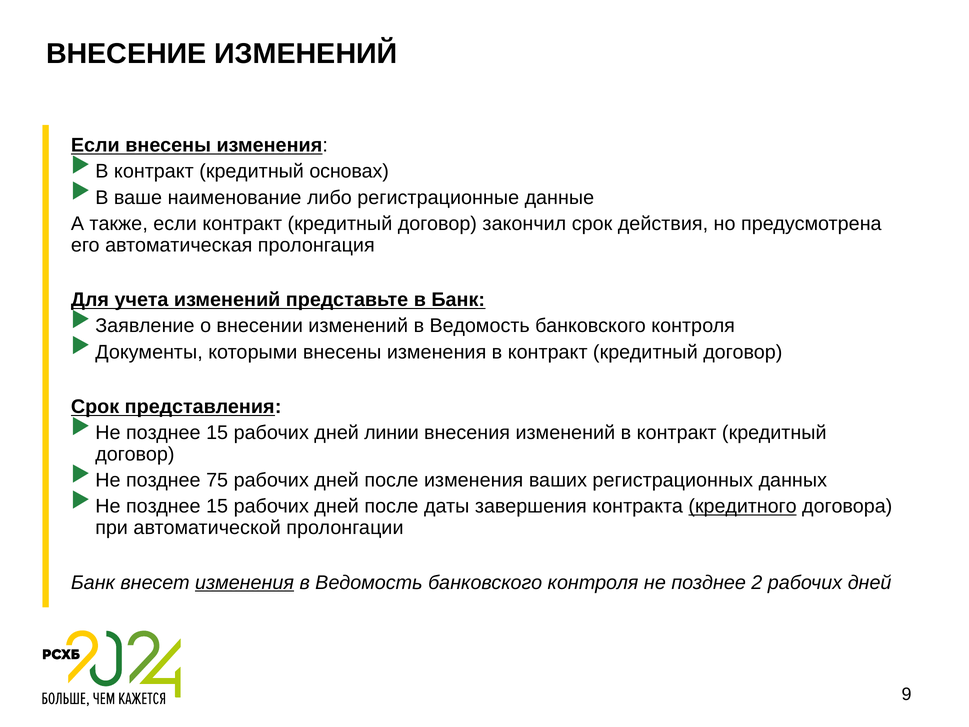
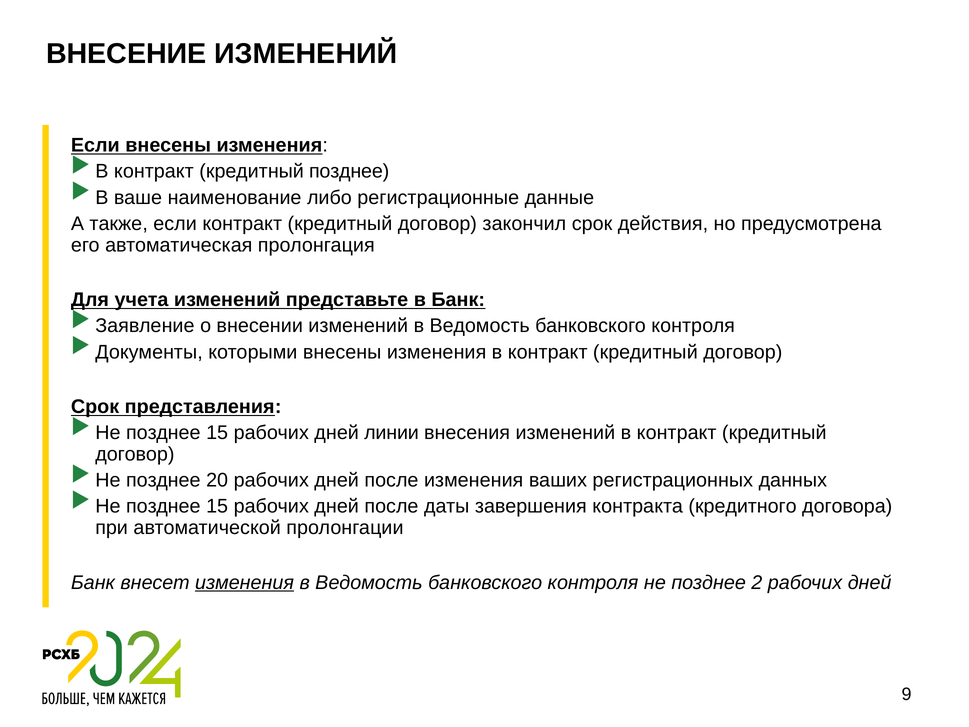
кредитный основах: основах -> позднее
75: 75 -> 20
кредитного underline: present -> none
